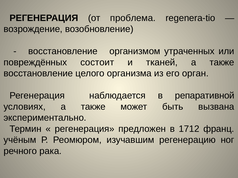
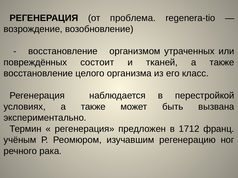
орган: орган -> класс
репаративной: репаративной -> перестройкой
